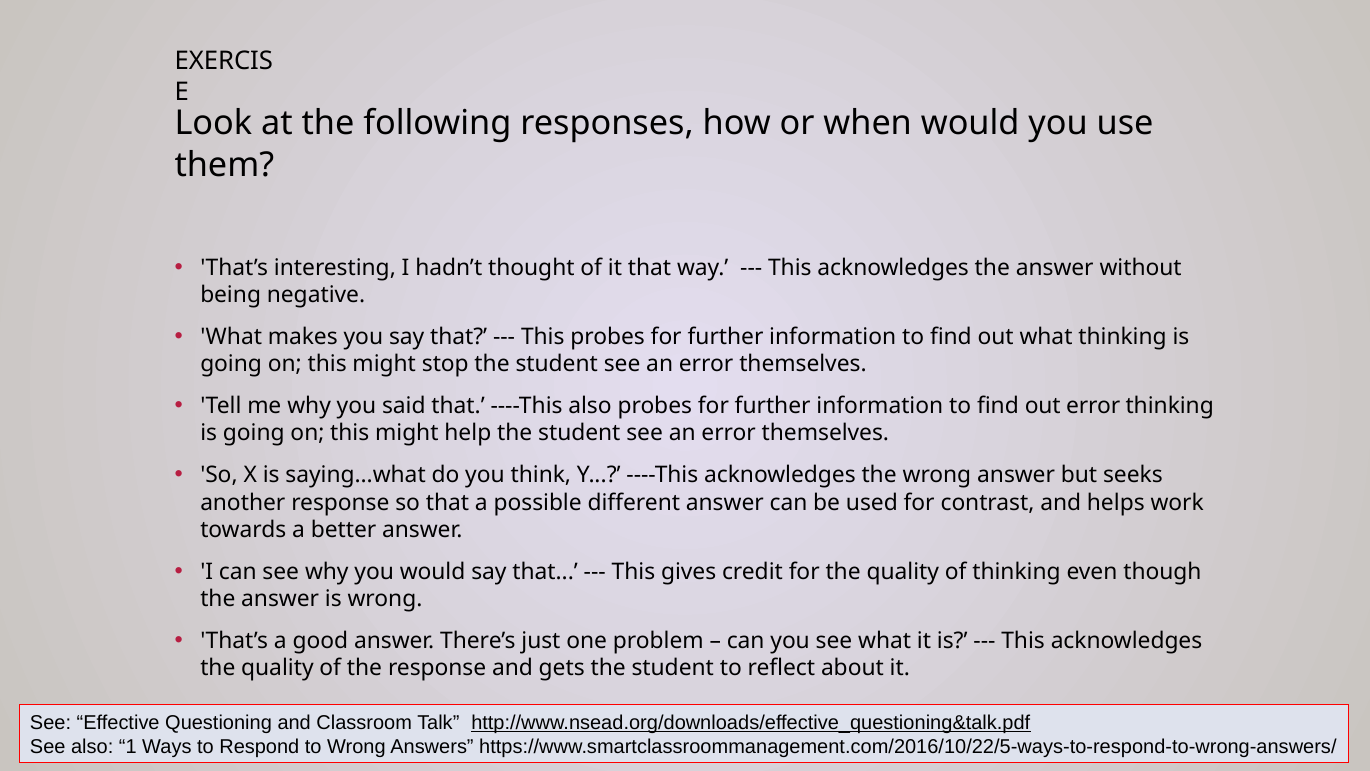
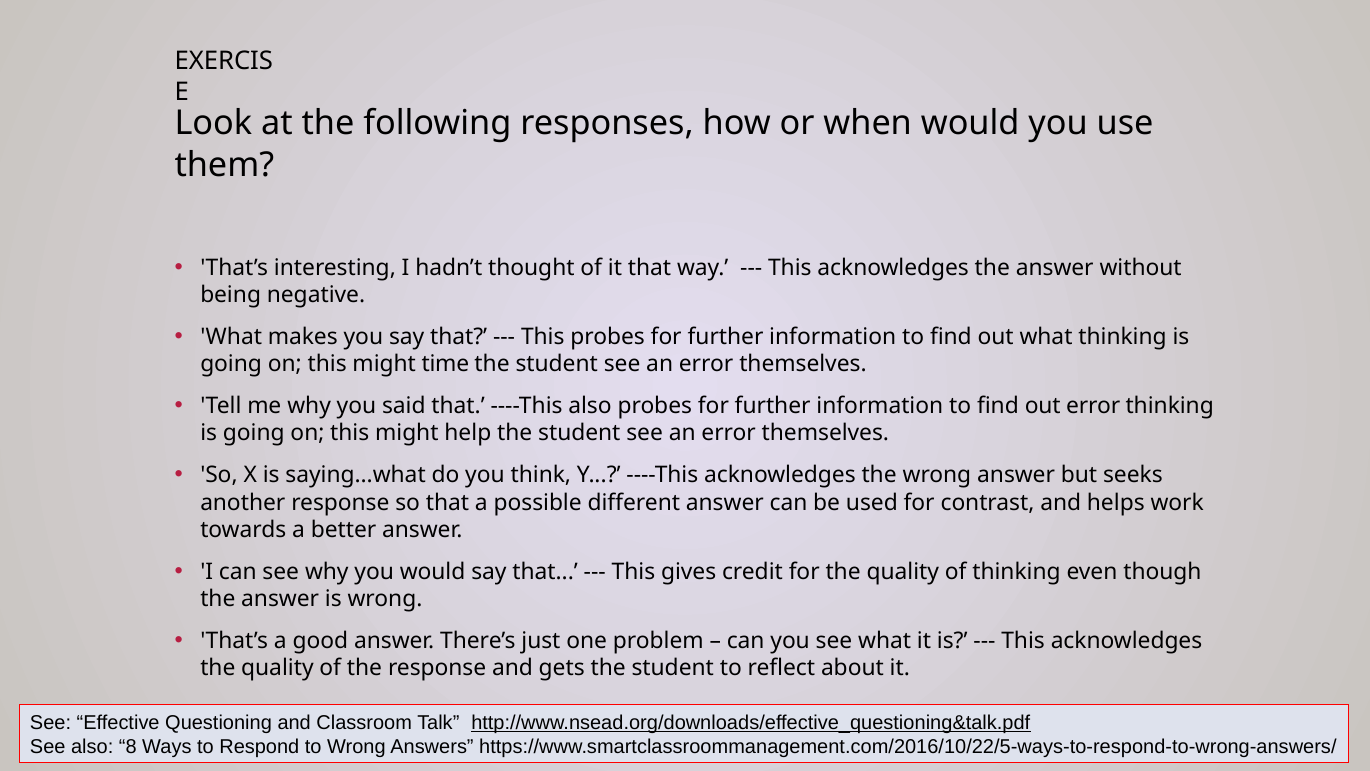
stop: stop -> time
1: 1 -> 8
